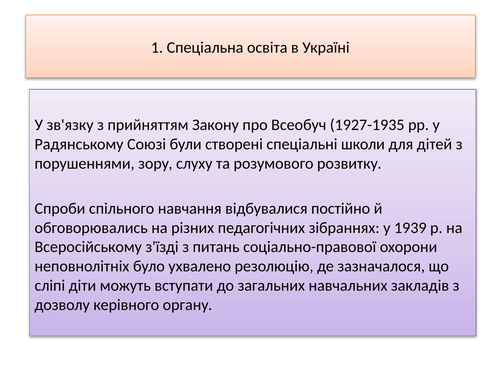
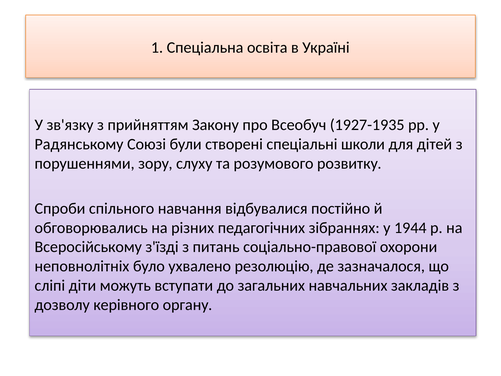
1939: 1939 -> 1944
